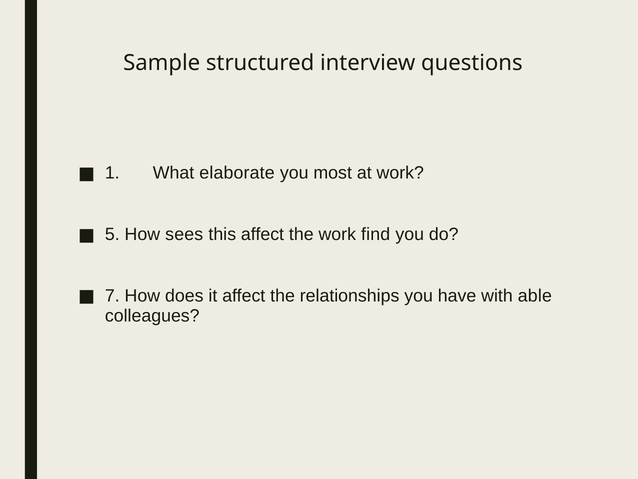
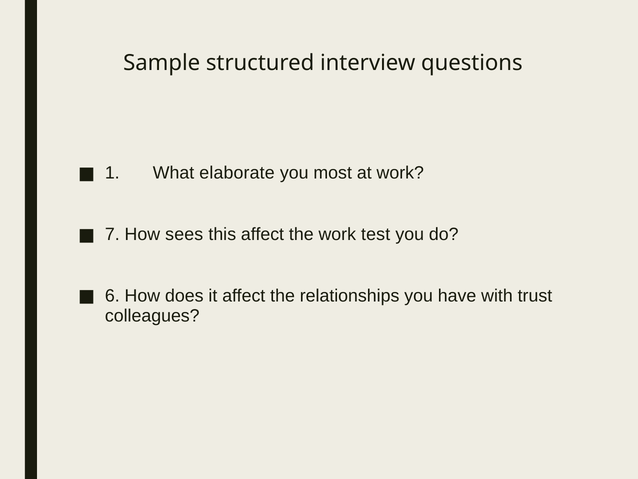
5: 5 -> 7
find: find -> test
7: 7 -> 6
able: able -> trust
